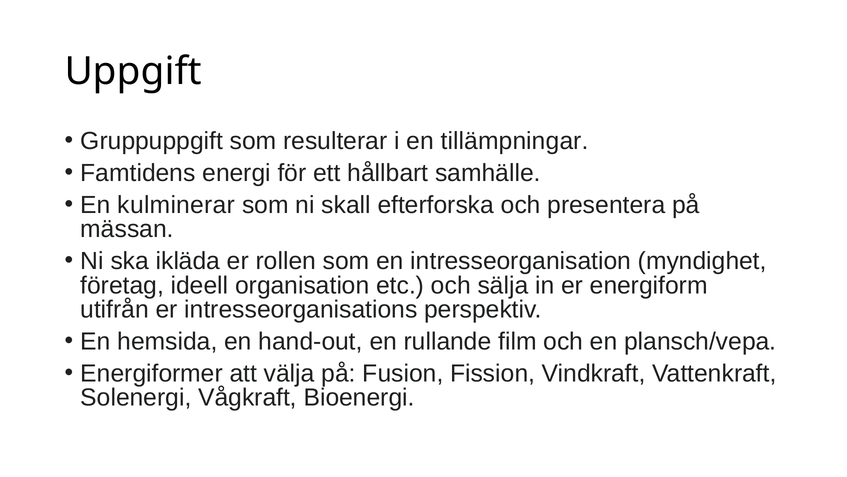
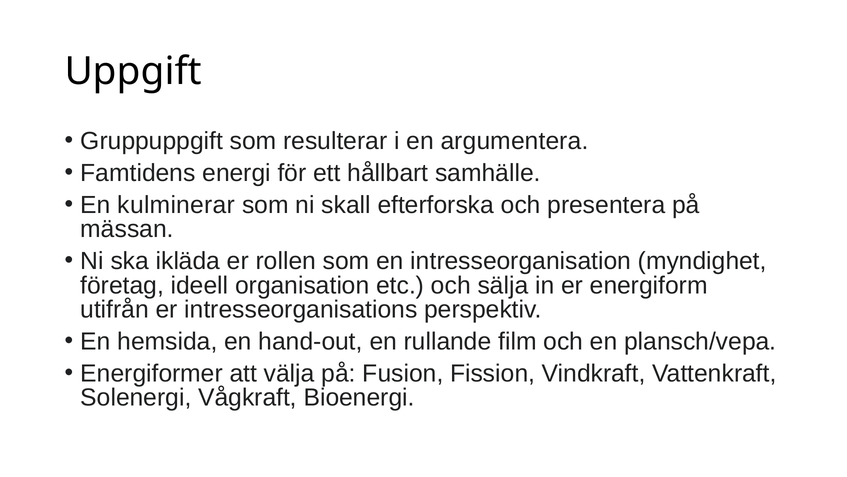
tillämpningar: tillämpningar -> argumentera
